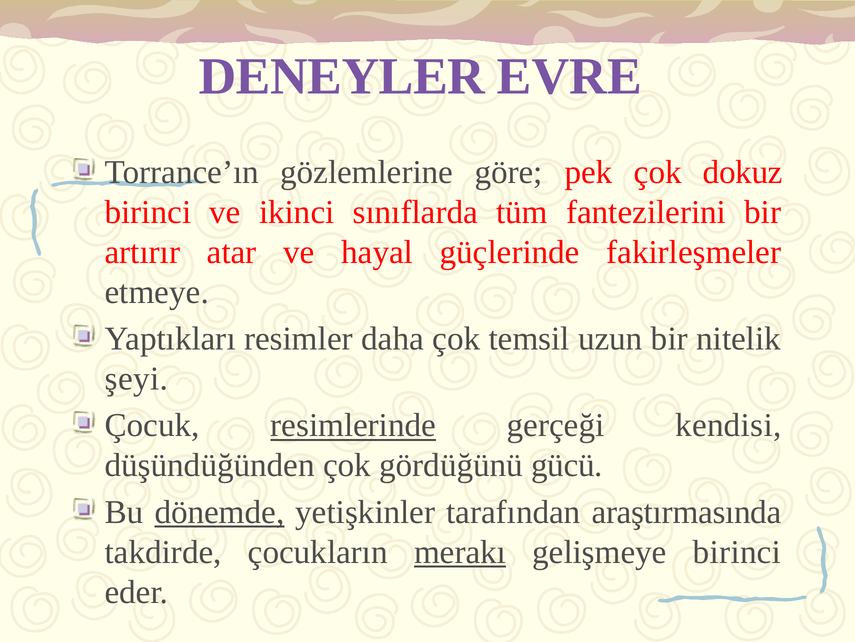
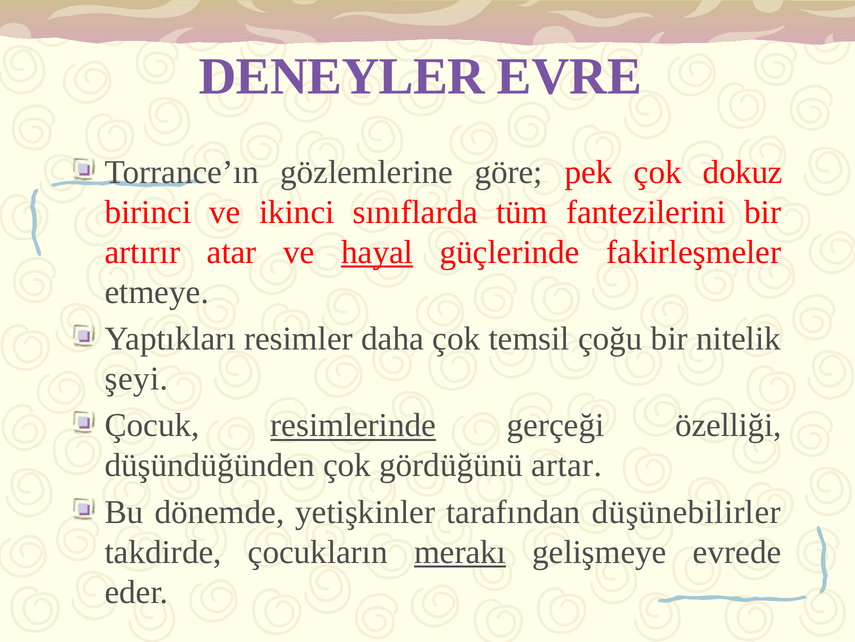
hayal underline: none -> present
uzun: uzun -> çoğu
kendisi: kendisi -> özelliği
gücü: gücü -> artar
dönemde underline: present -> none
araştırmasında: araştırmasında -> düşünebilirler
gelişmeye birinci: birinci -> evrede
